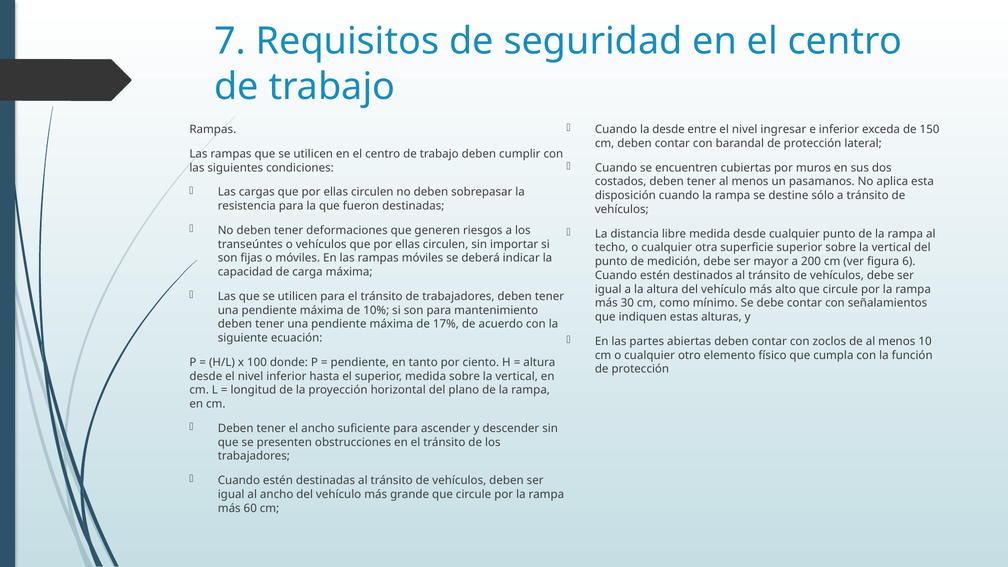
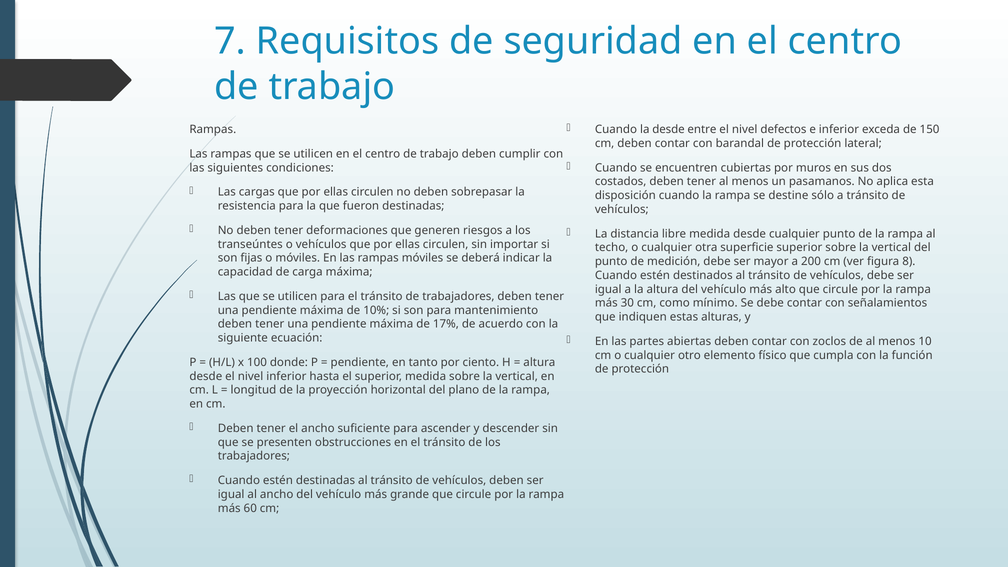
ingresar: ingresar -> defectos
6: 6 -> 8
